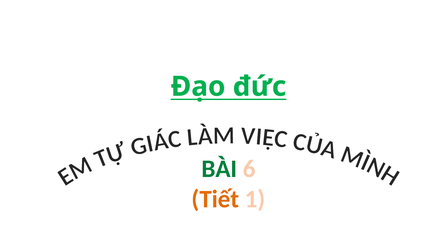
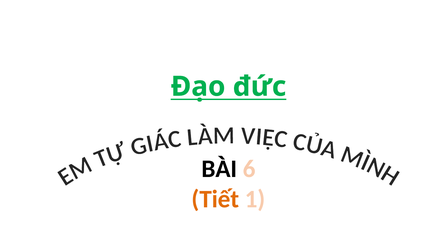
BÀI colour: green -> black
